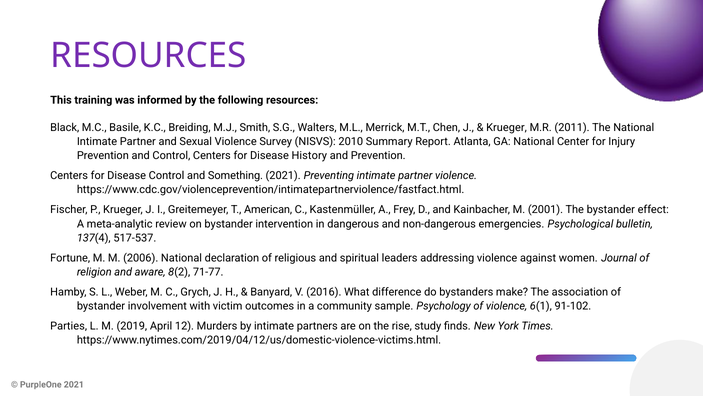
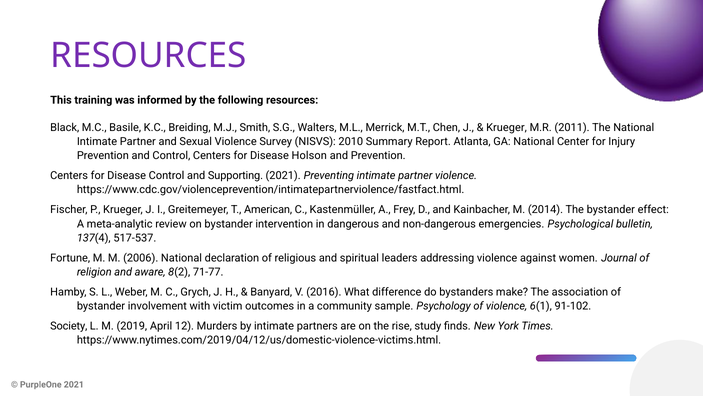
History: History -> Holson
Something: Something -> Supporting
2001: 2001 -> 2014
Parties: Parties -> Society
